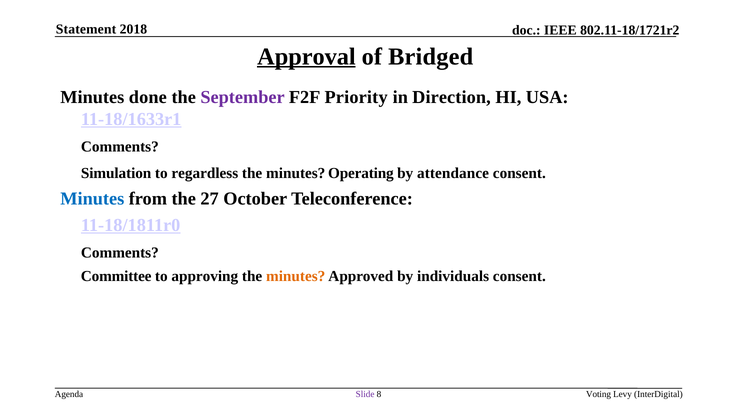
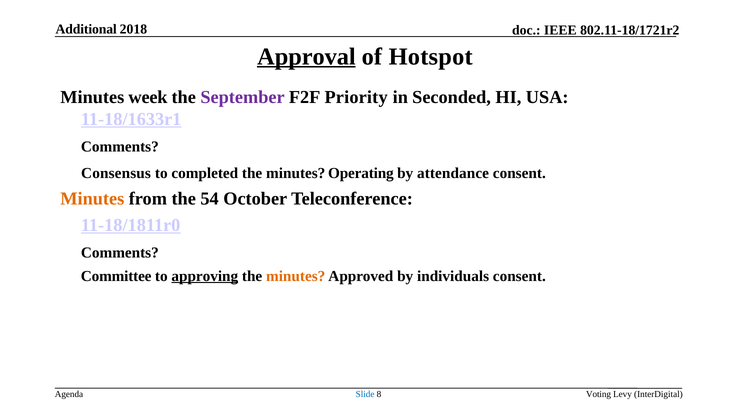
Statement: Statement -> Additional
Bridged: Bridged -> Hotspot
done: done -> week
Direction: Direction -> Seconded
Simulation: Simulation -> Consensus
regardless: regardless -> completed
Minutes at (92, 199) colour: blue -> orange
27: 27 -> 54
approving underline: none -> present
Slide colour: purple -> blue
